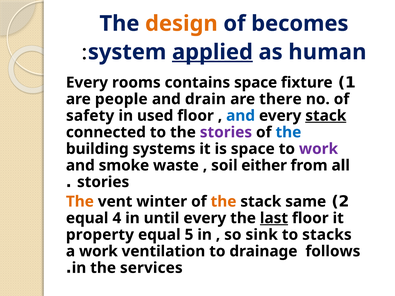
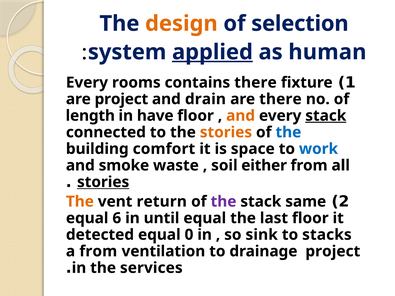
becomes: becomes -> selection
contains space: space -> there
are people: people -> project
safety: safety -> length
used: used -> have
and at (241, 116) colour: blue -> orange
stories at (226, 132) colour: purple -> orange
systems: systems -> comfort
work at (318, 149) colour: purple -> blue
stories at (103, 182) underline: none -> present
winter: winter -> return
the at (224, 202) colour: orange -> purple
4: 4 -> 6
until every: every -> equal
last underline: present -> none
property: property -> detected
5: 5 -> 0
a work: work -> from
drainage follows: follows -> project
